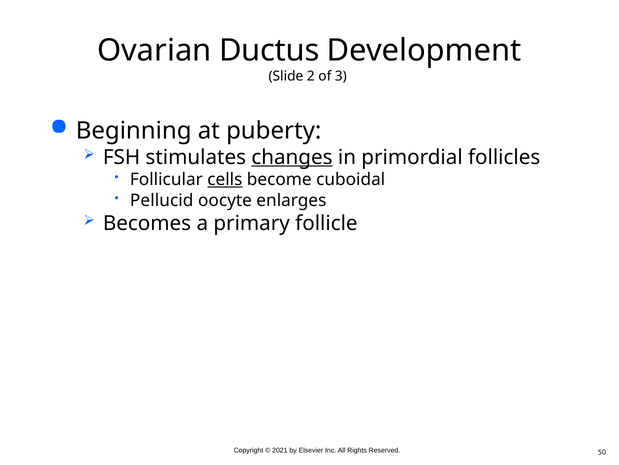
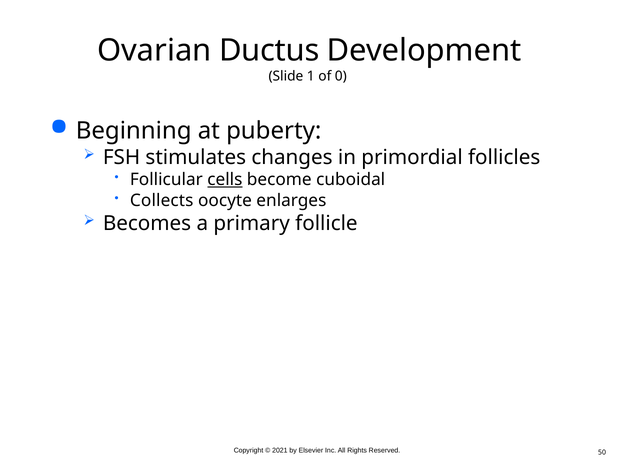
2: 2 -> 1
3: 3 -> 0
changes underline: present -> none
Pellucid: Pellucid -> Collects
